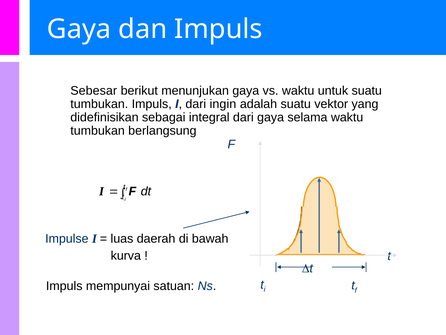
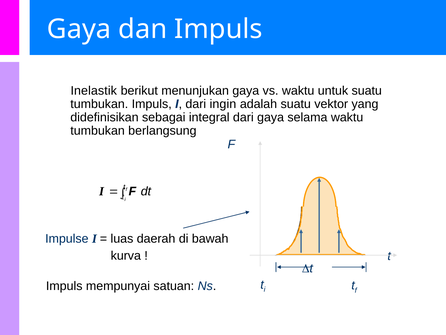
Sebesar: Sebesar -> Inelastik
